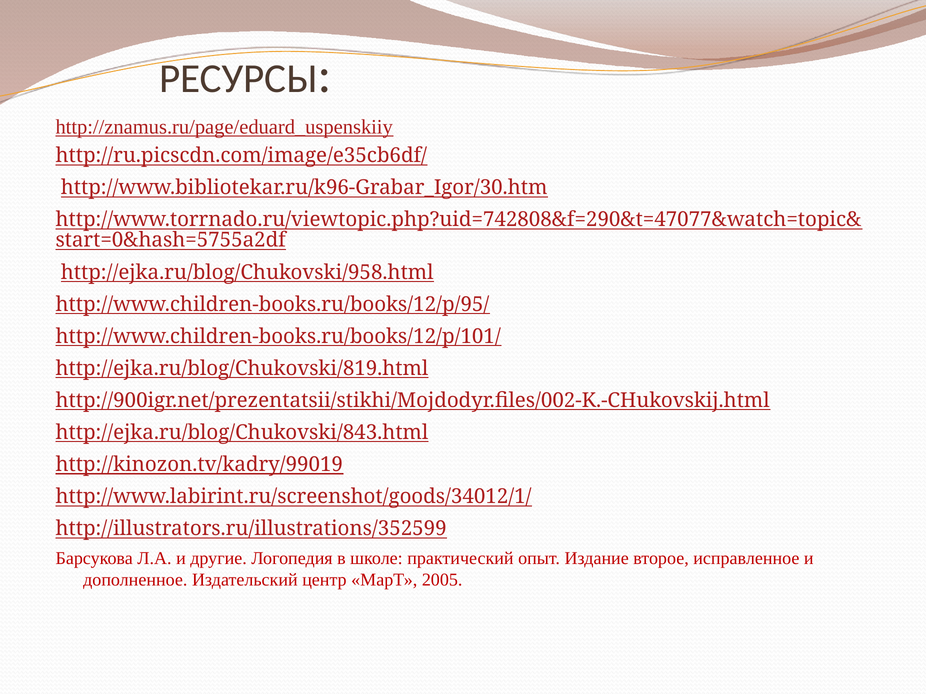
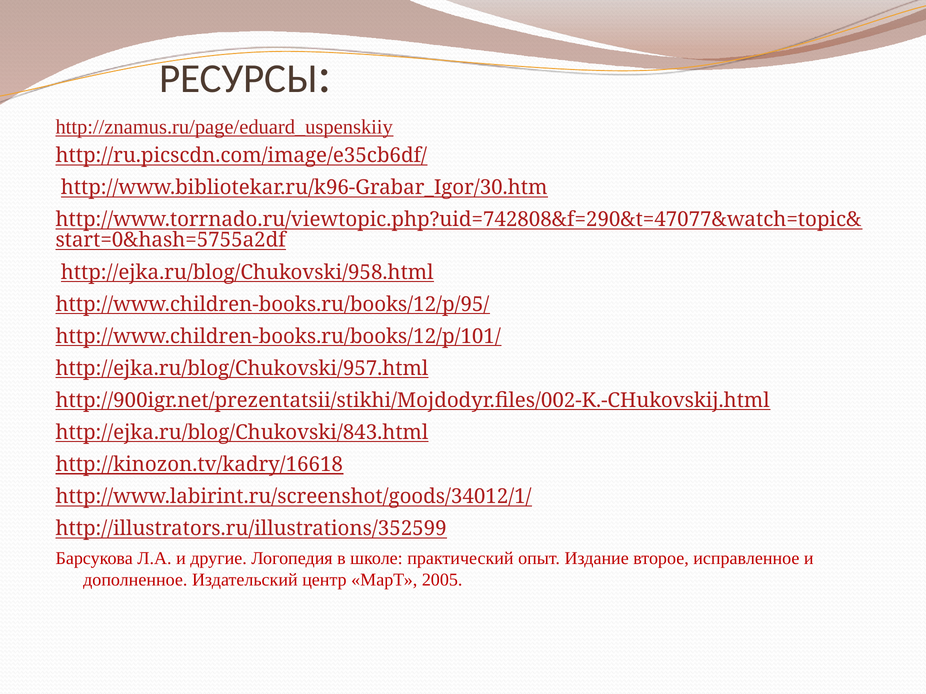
http://ejka.ru/blog/Chukovski/819.html: http://ejka.ru/blog/Chukovski/819.html -> http://ejka.ru/blog/Chukovski/957.html
http://kinozon.tv/kadry/99019: http://kinozon.tv/kadry/99019 -> http://kinozon.tv/kadry/16618
